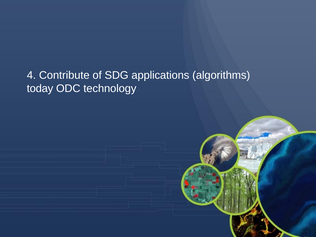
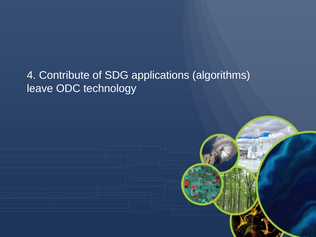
today: today -> leave
